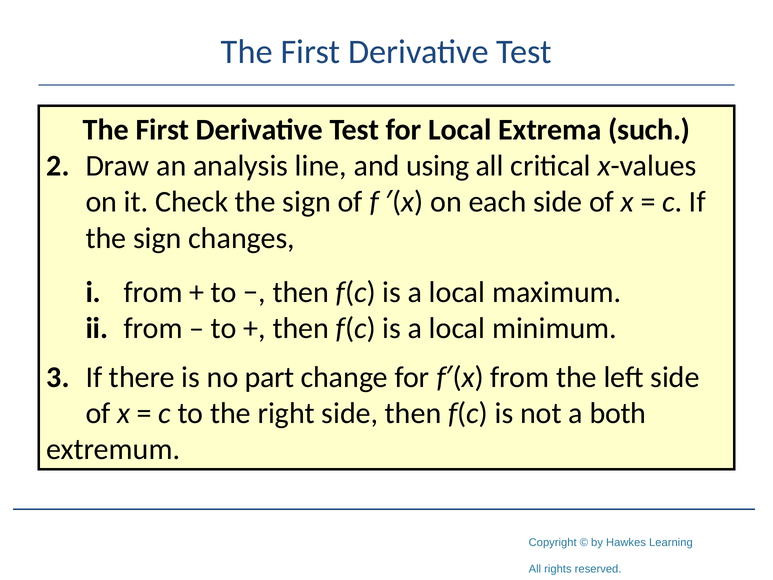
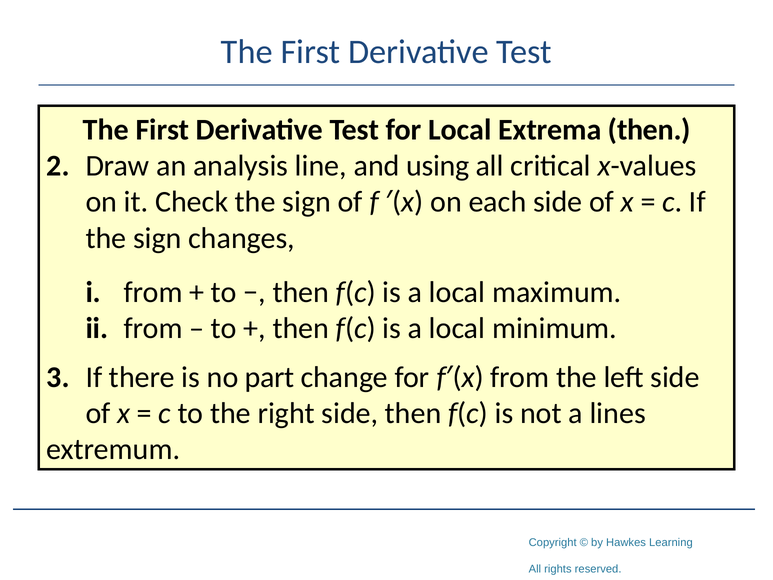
Extrema such: such -> then
both: both -> lines
